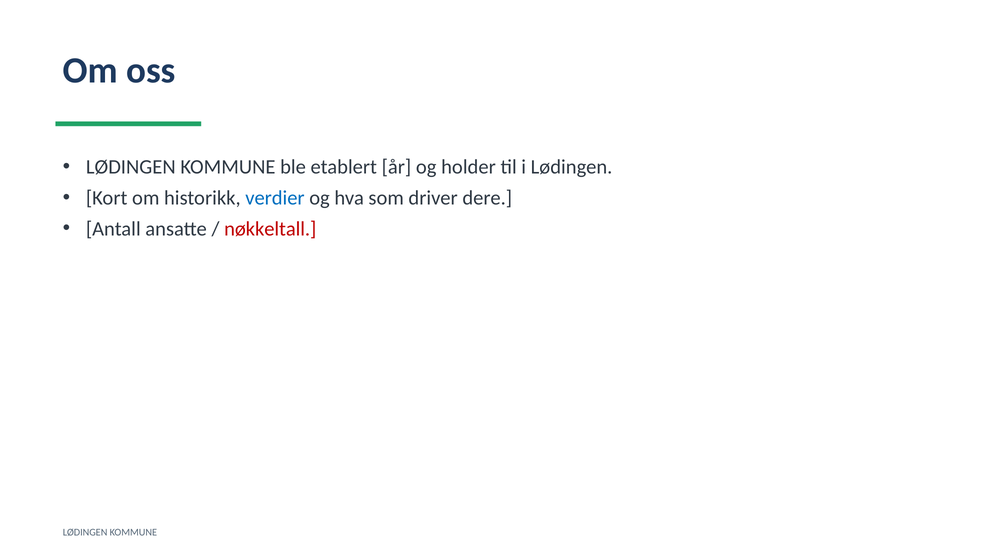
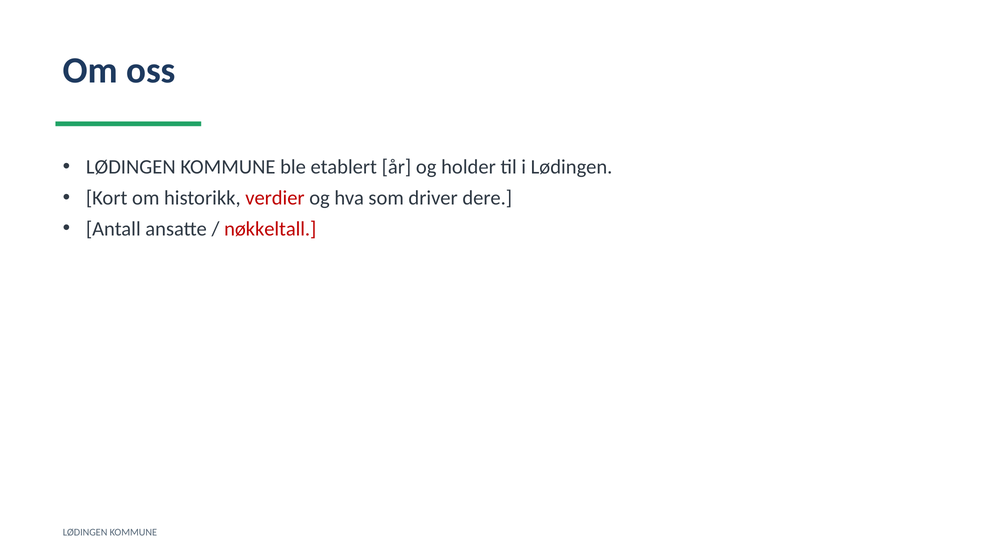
verdier colour: blue -> red
